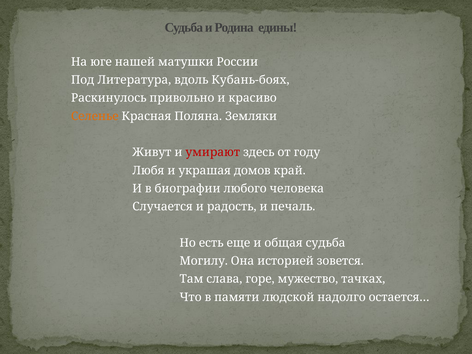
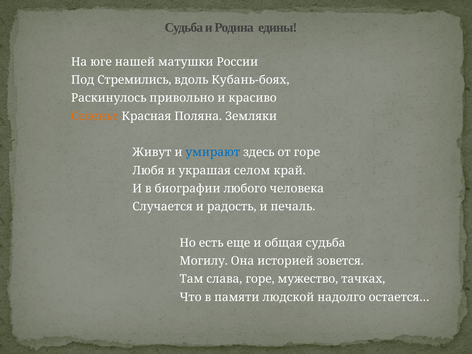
Литература: Литература -> Стремились
умирают colour: red -> blue
от году: году -> горе
домов: домов -> селом
